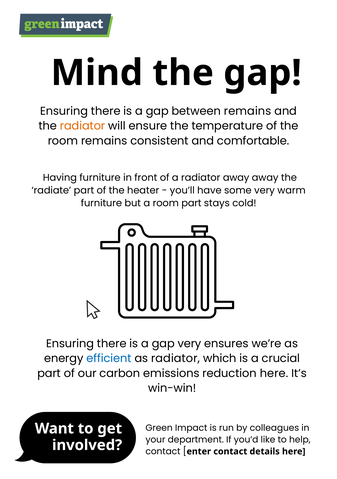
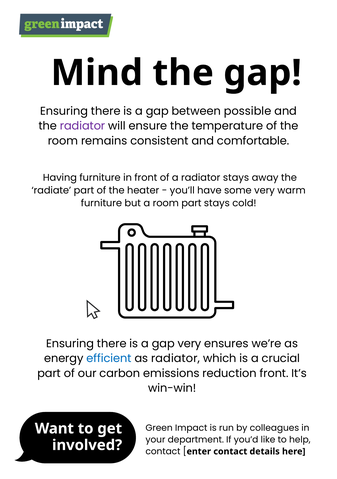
between remains: remains -> possible
radiator at (83, 126) colour: orange -> purple
radiator away: away -> stays
reduction here: here -> front
